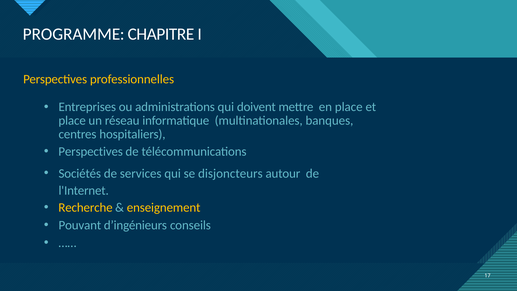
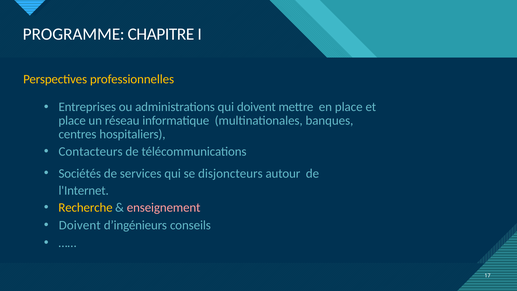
Perspectives at (91, 152): Perspectives -> Contacteurs
enseignement colour: yellow -> pink
Pouvant at (80, 225): Pouvant -> Doivent
